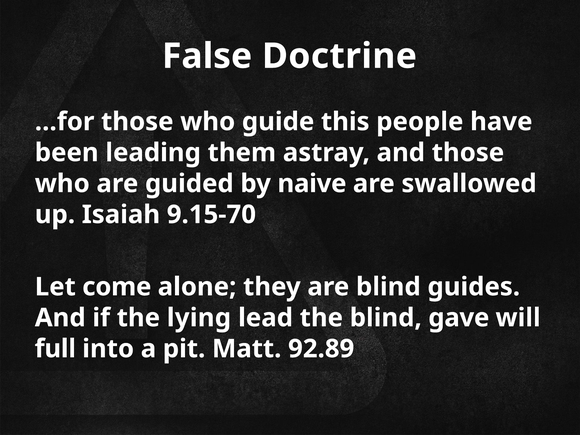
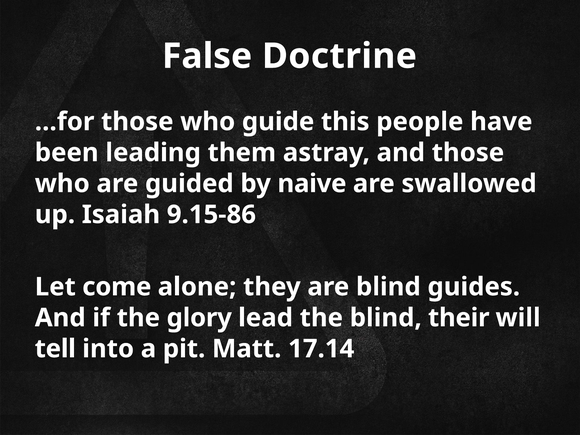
9.15-70: 9.15-70 -> 9.15-86
lying: lying -> glory
gave: gave -> their
full: full -> tell
92.89: 92.89 -> 17.14
